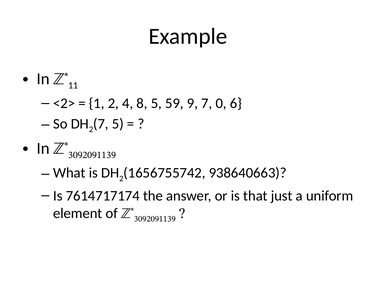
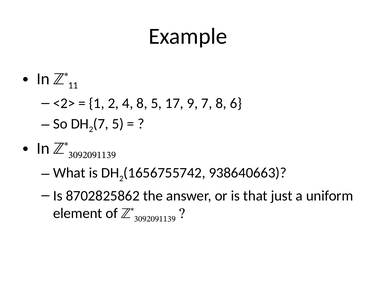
59: 59 -> 17
7 0: 0 -> 8
7614717174: 7614717174 -> 8702825862
